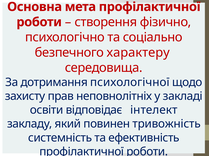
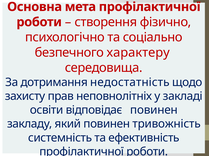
психологічної: психологічної -> недостатність
відповідає інтелект: інтелект -> повинен
